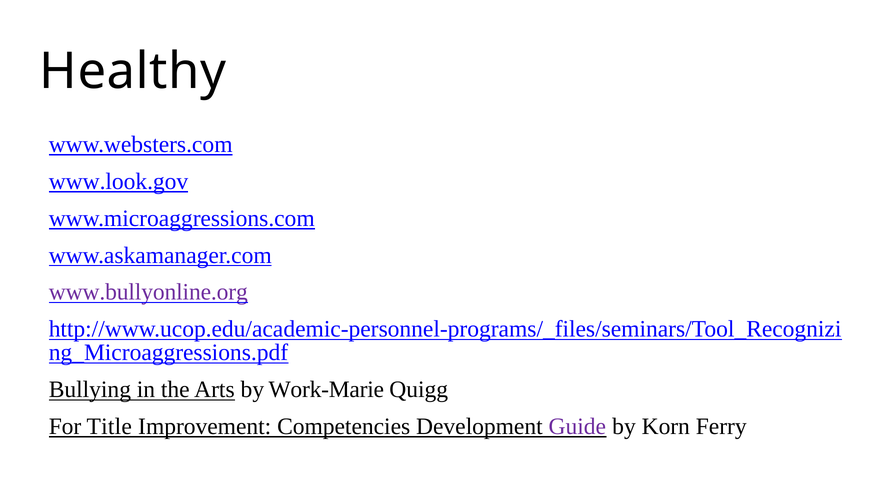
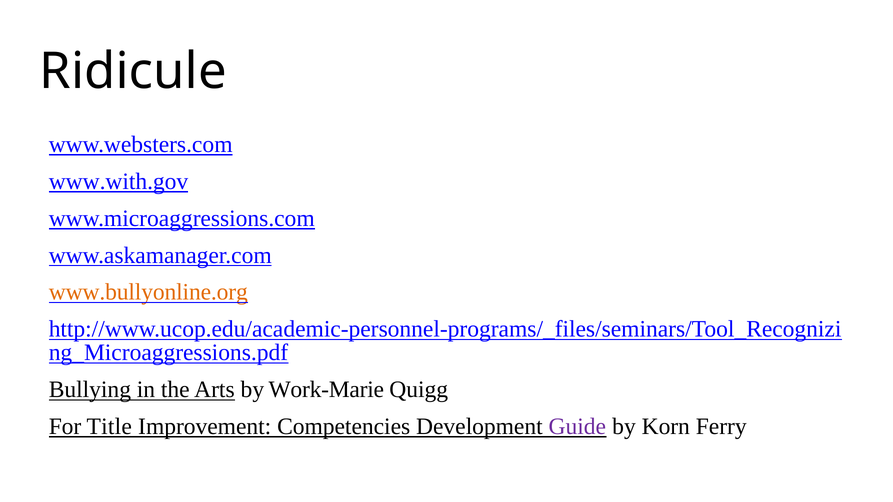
Healthy: Healthy -> Ridicule
www.look.gov: www.look.gov -> www.with.gov
www.bullyonline.org colour: purple -> orange
